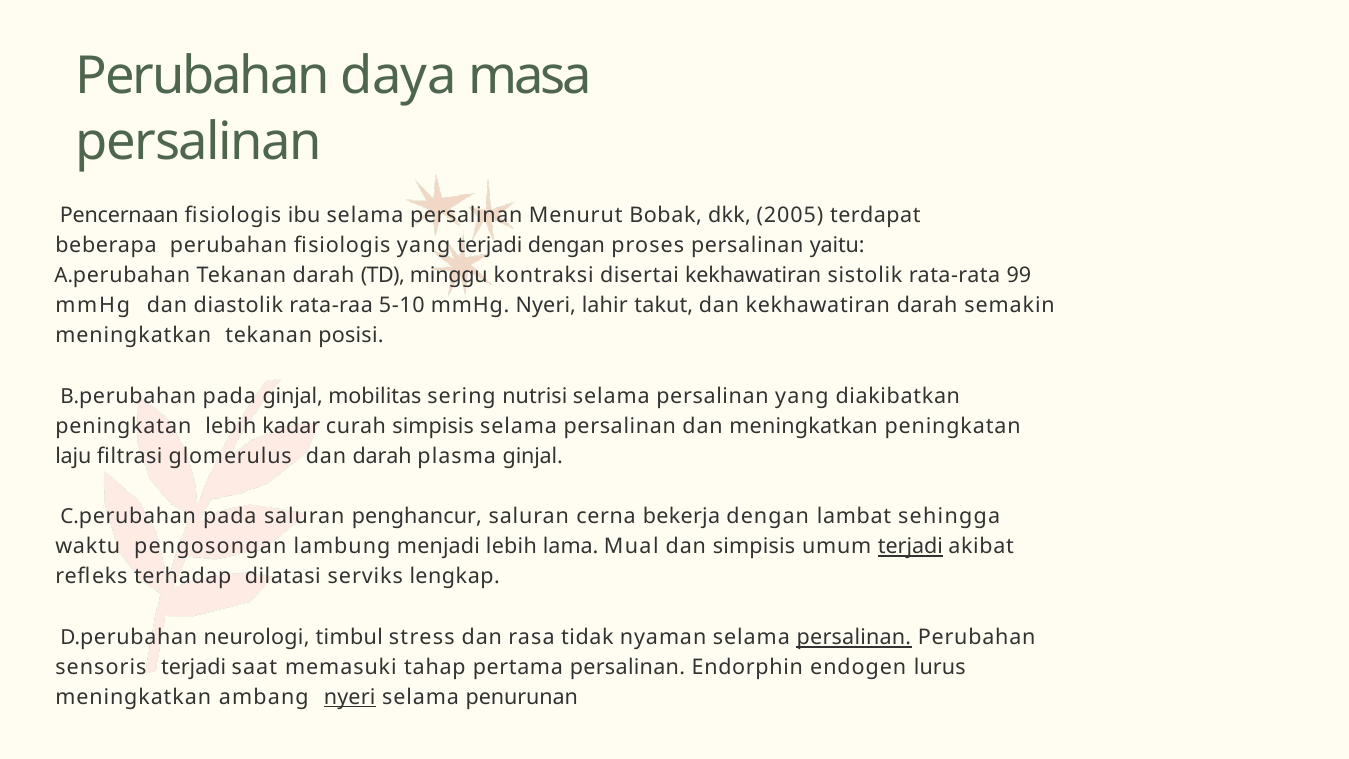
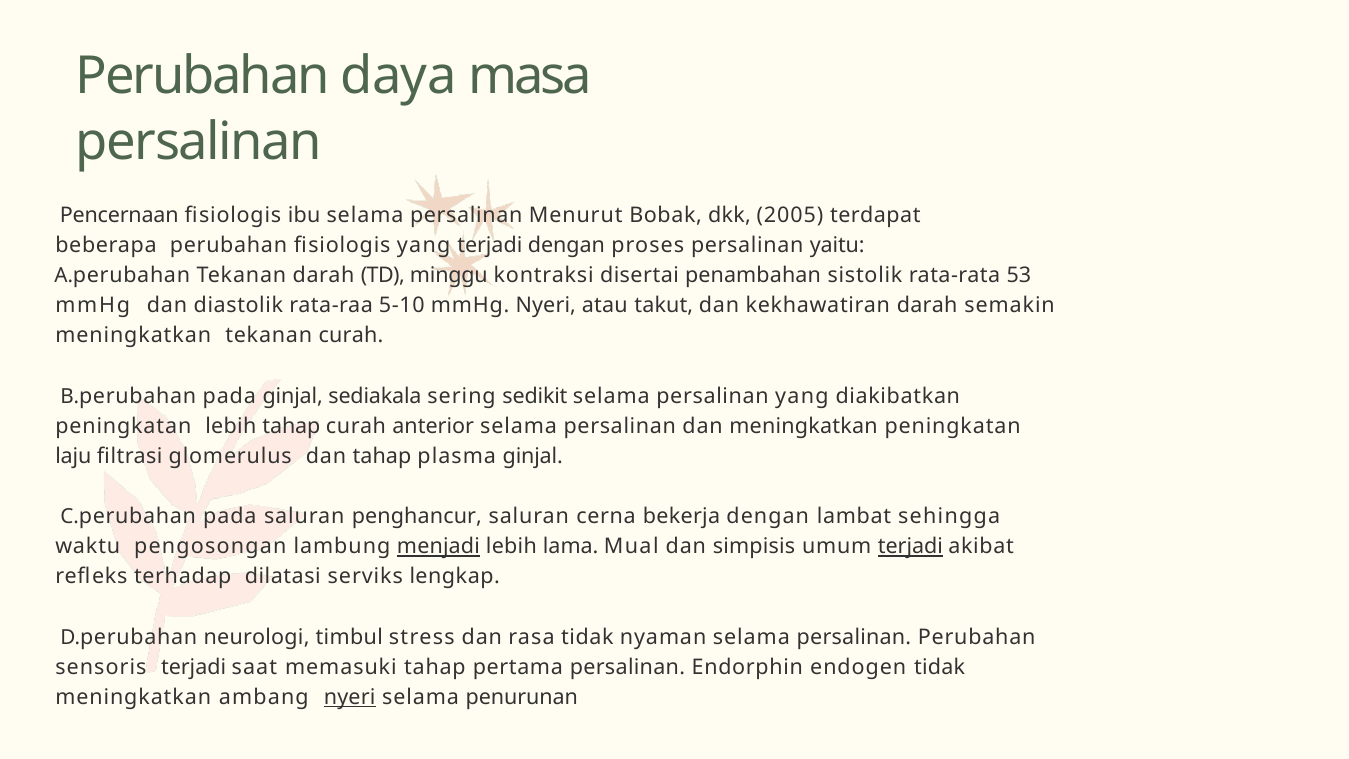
disertai kekhawatiran: kekhawatiran -> penambahan
99: 99 -> 53
lahir: lahir -> atau
tekanan posisi: posisi -> curah
mobilitas: mobilitas -> sediakala
nutrisi: nutrisi -> sedikit
lebih kadar: kadar -> tahap
curah simpisis: simpisis -> anterior
dan darah: darah -> tahap
menjadi underline: none -> present
persalinan at (854, 637) underline: present -> none
endogen lurus: lurus -> tidak
